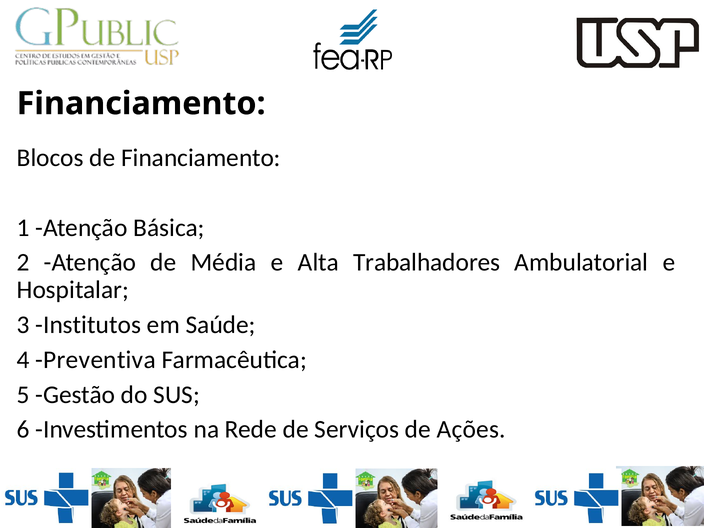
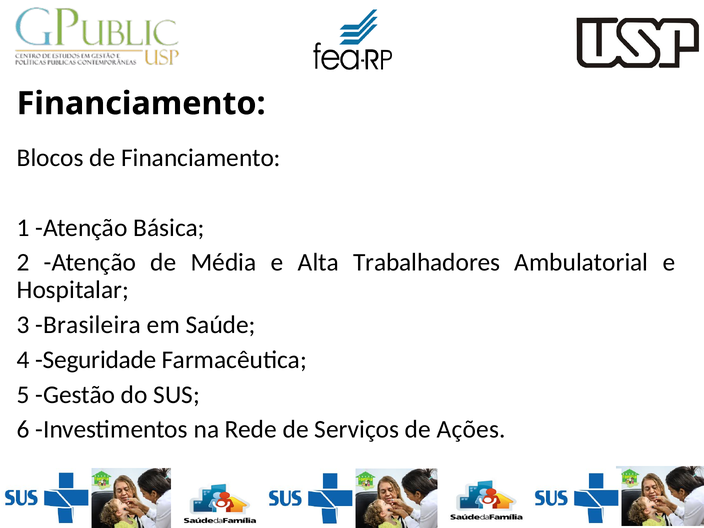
Institutos: Institutos -> Brasileira
Preventiva: Preventiva -> Seguridade
